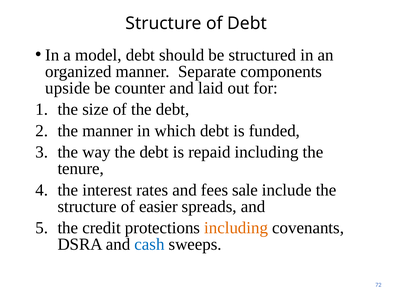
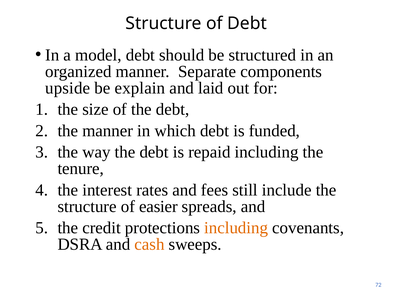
counter: counter -> explain
sale: sale -> still
cash colour: blue -> orange
